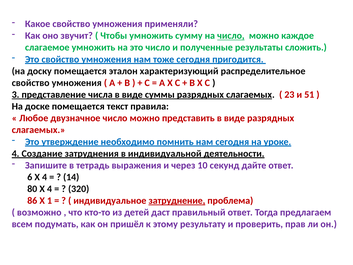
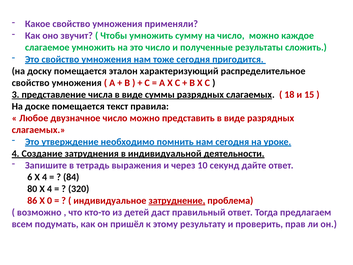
число at (231, 36) underline: present -> none
23: 23 -> 18
51: 51 -> 15
14: 14 -> 84
1: 1 -> 0
